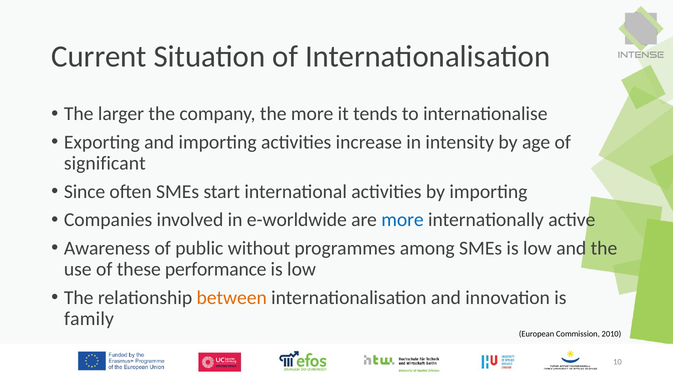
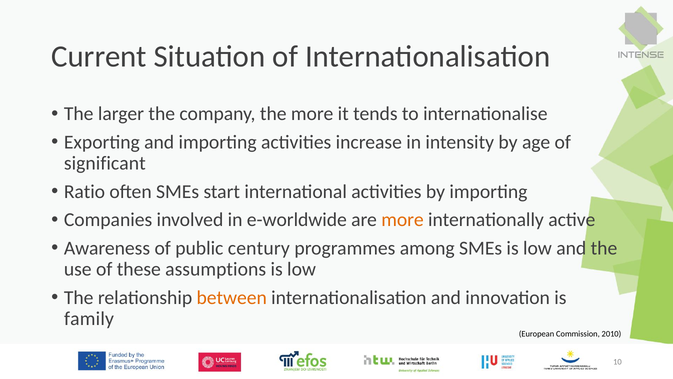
Since: Since -> Ratio
more at (403, 220) colour: blue -> orange
without: without -> century
performance: performance -> assumptions
